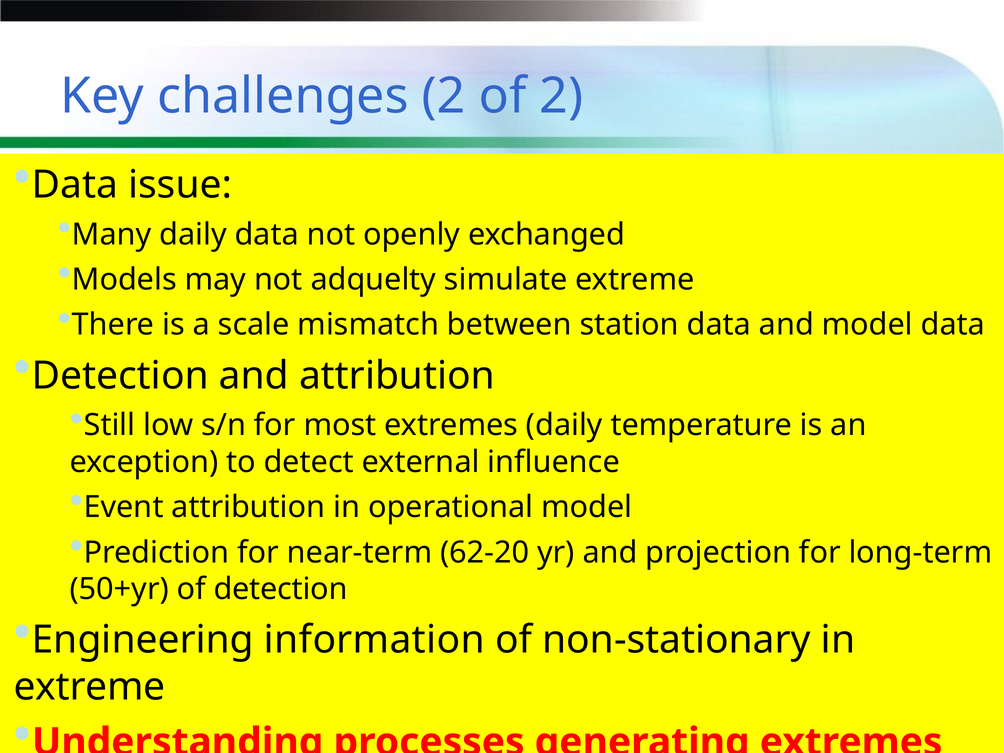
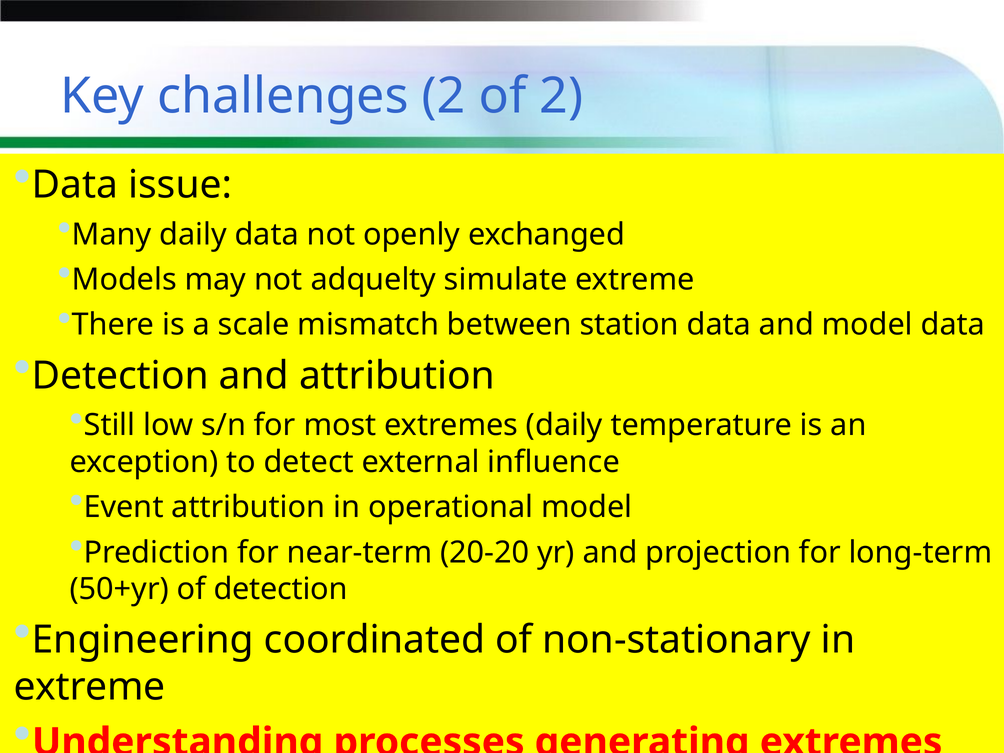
62-20: 62-20 -> 20-20
information: information -> coordinated
